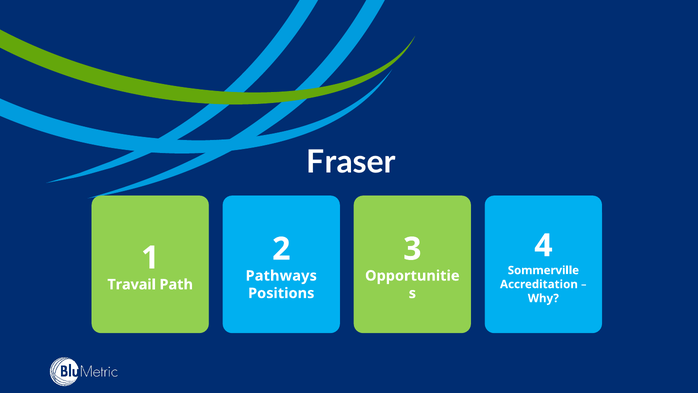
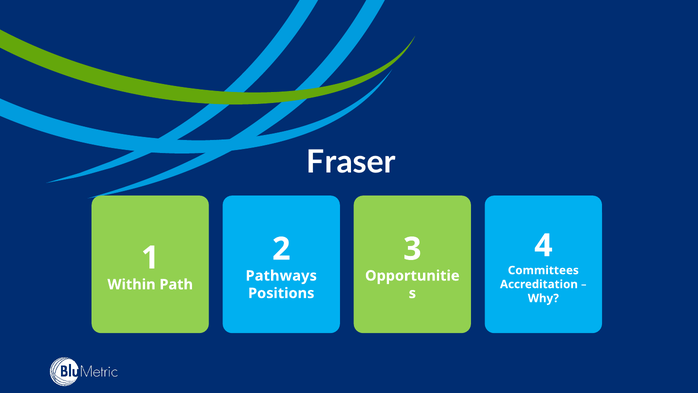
Sommerville: Sommerville -> Committees
Travail: Travail -> Within
